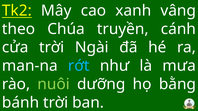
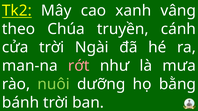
rớt colour: light blue -> pink
